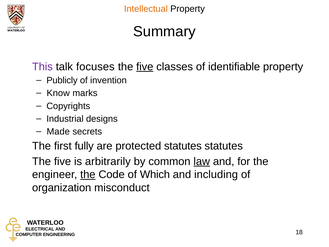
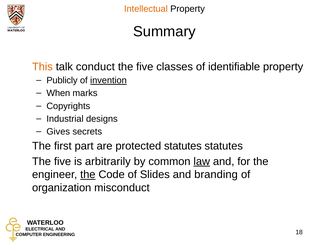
This colour: purple -> orange
focuses: focuses -> conduct
five at (145, 67) underline: present -> none
invention underline: none -> present
Know: Know -> When
Made: Made -> Gives
fully: fully -> part
Which: Which -> Slides
including: including -> branding
